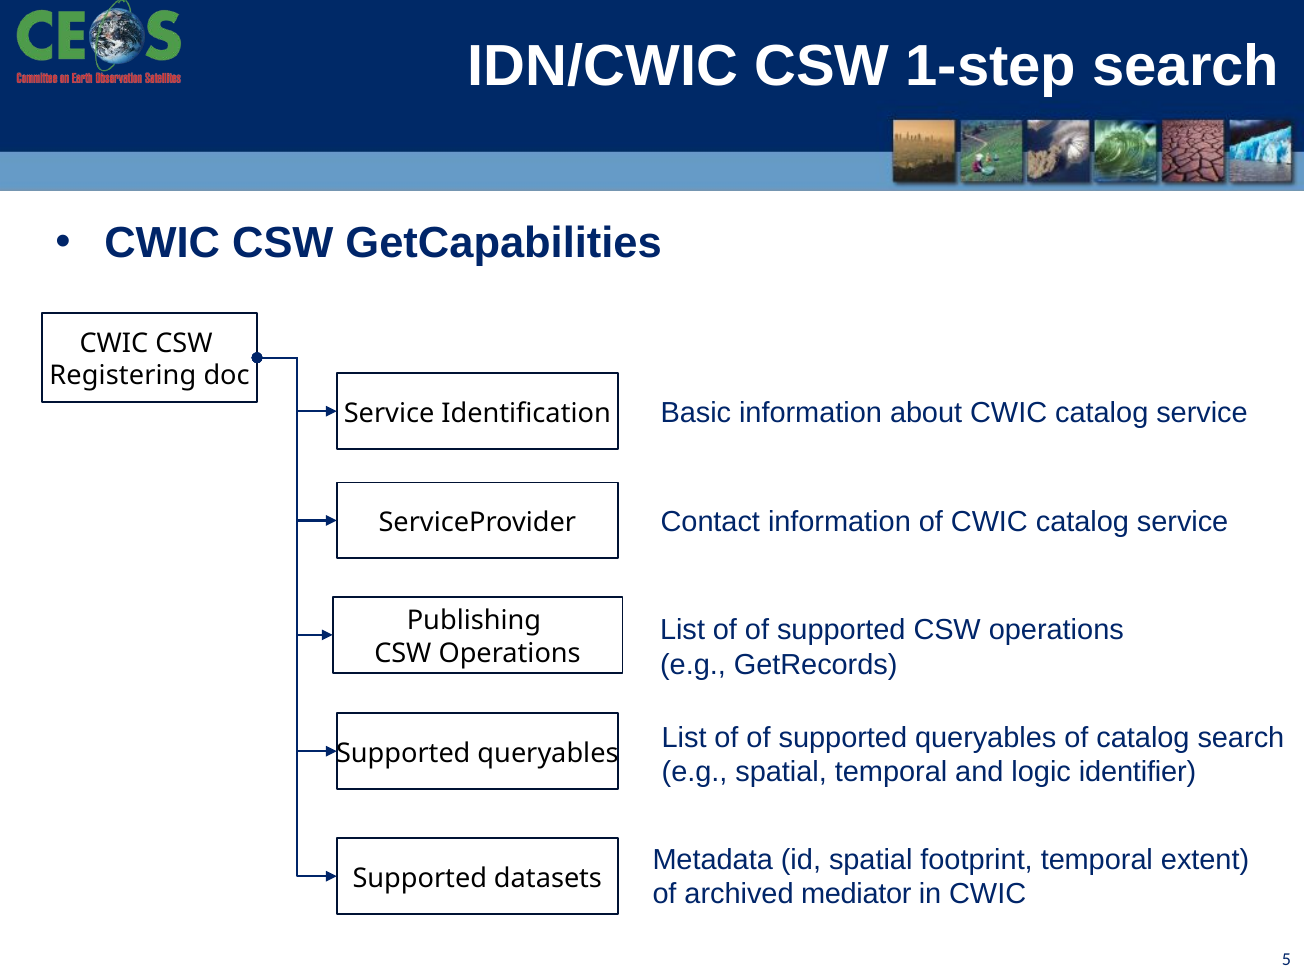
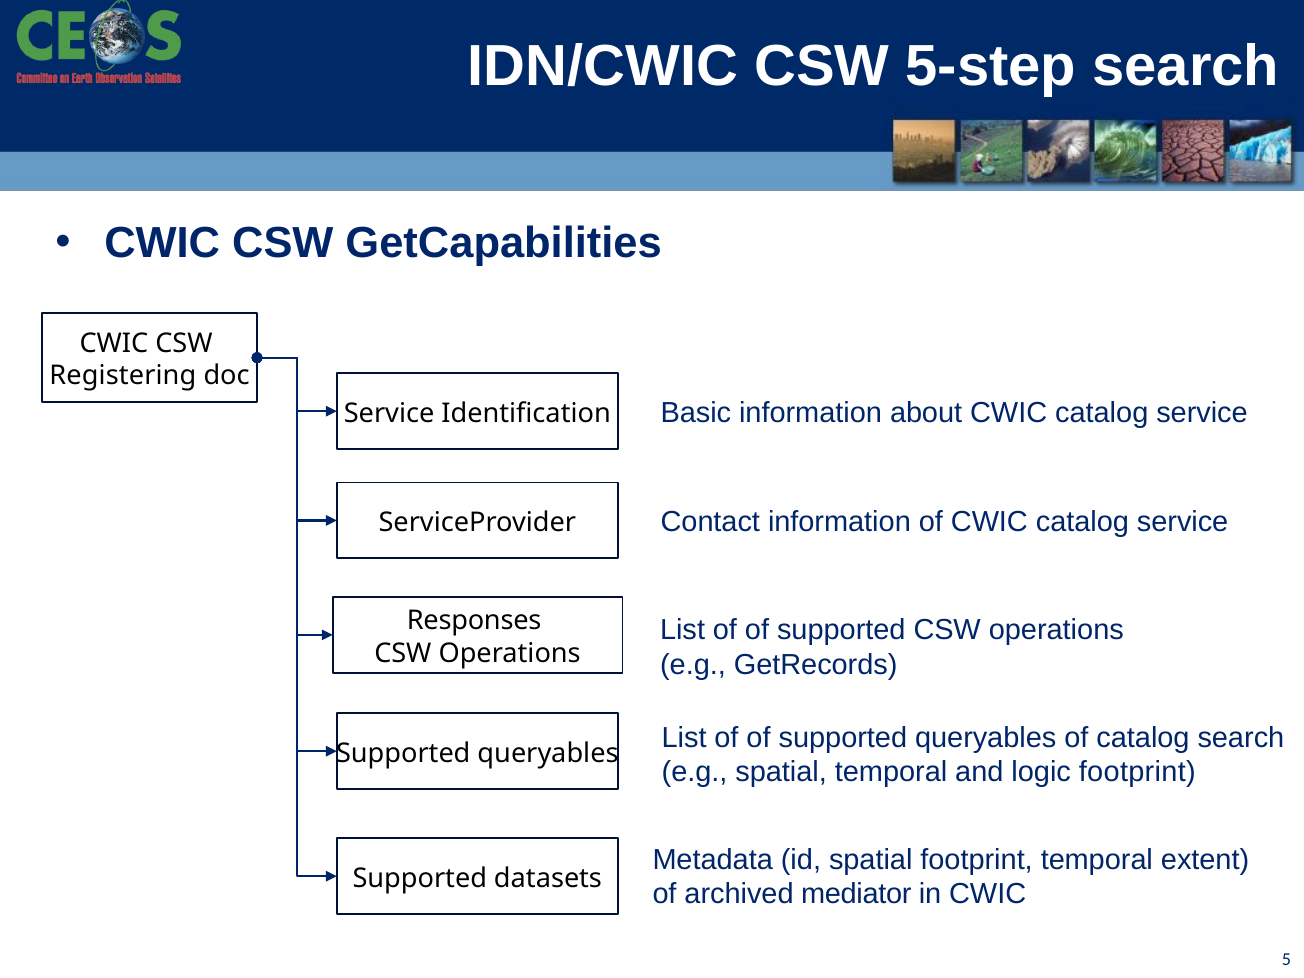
1-step: 1-step -> 5-step
Publishing: Publishing -> Responses
logic identifier: identifier -> footprint
